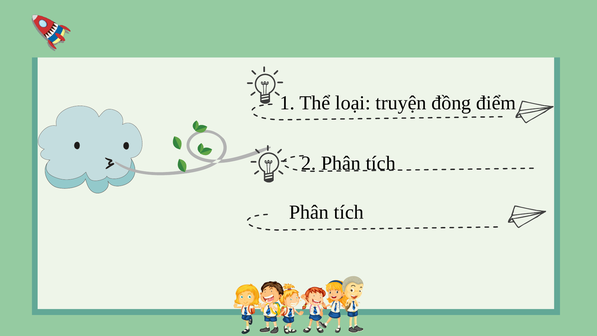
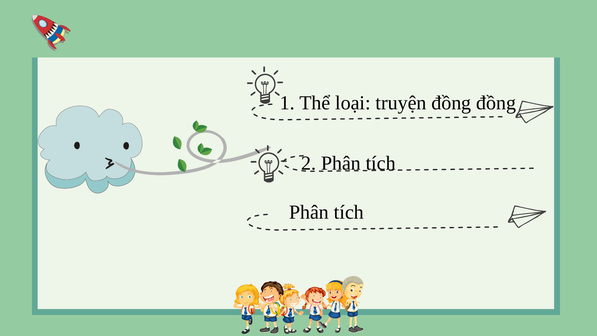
đồng điểm: điểm -> đồng
